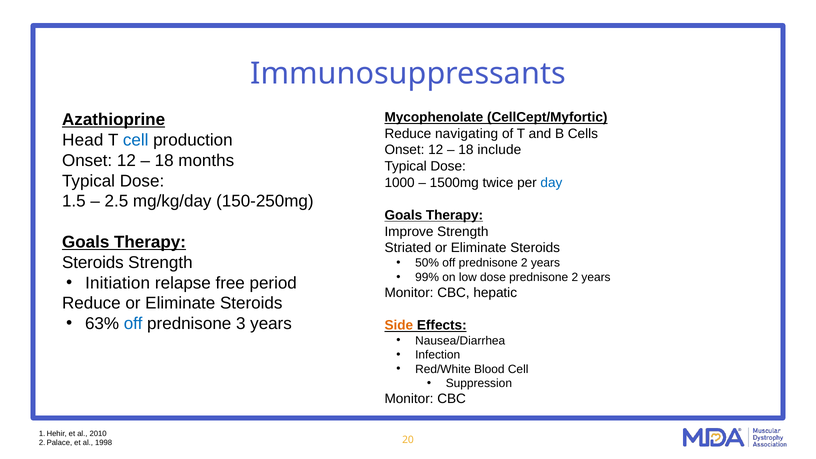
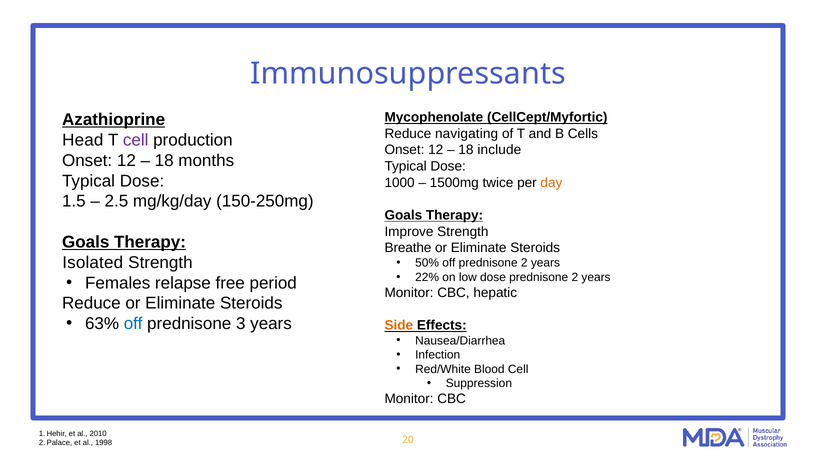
cell at (136, 140) colour: blue -> purple
day colour: blue -> orange
Striated: Striated -> Breathe
Steroids at (93, 263): Steroids -> Isolated
99%: 99% -> 22%
Initiation: Initiation -> Females
